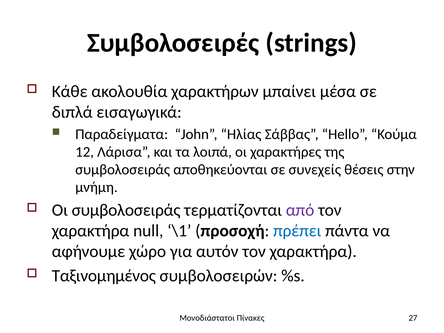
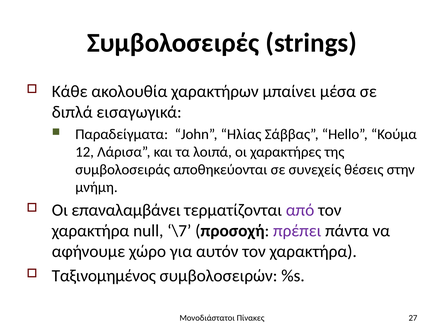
Οι συμβολοσειράς: συμβολοσειράς -> επαναλαμβάνει
\1: \1 -> \7
πρέπει colour: blue -> purple
